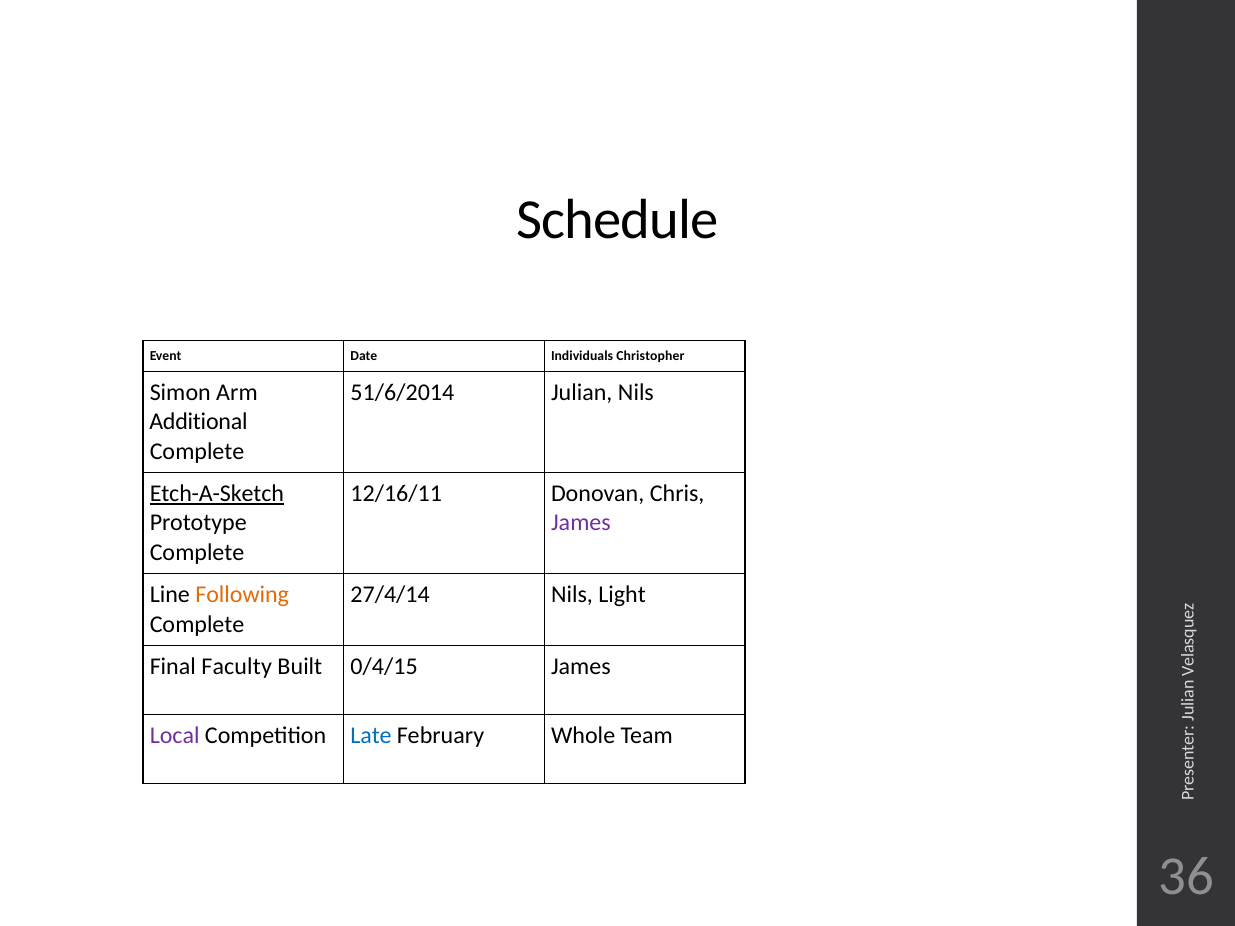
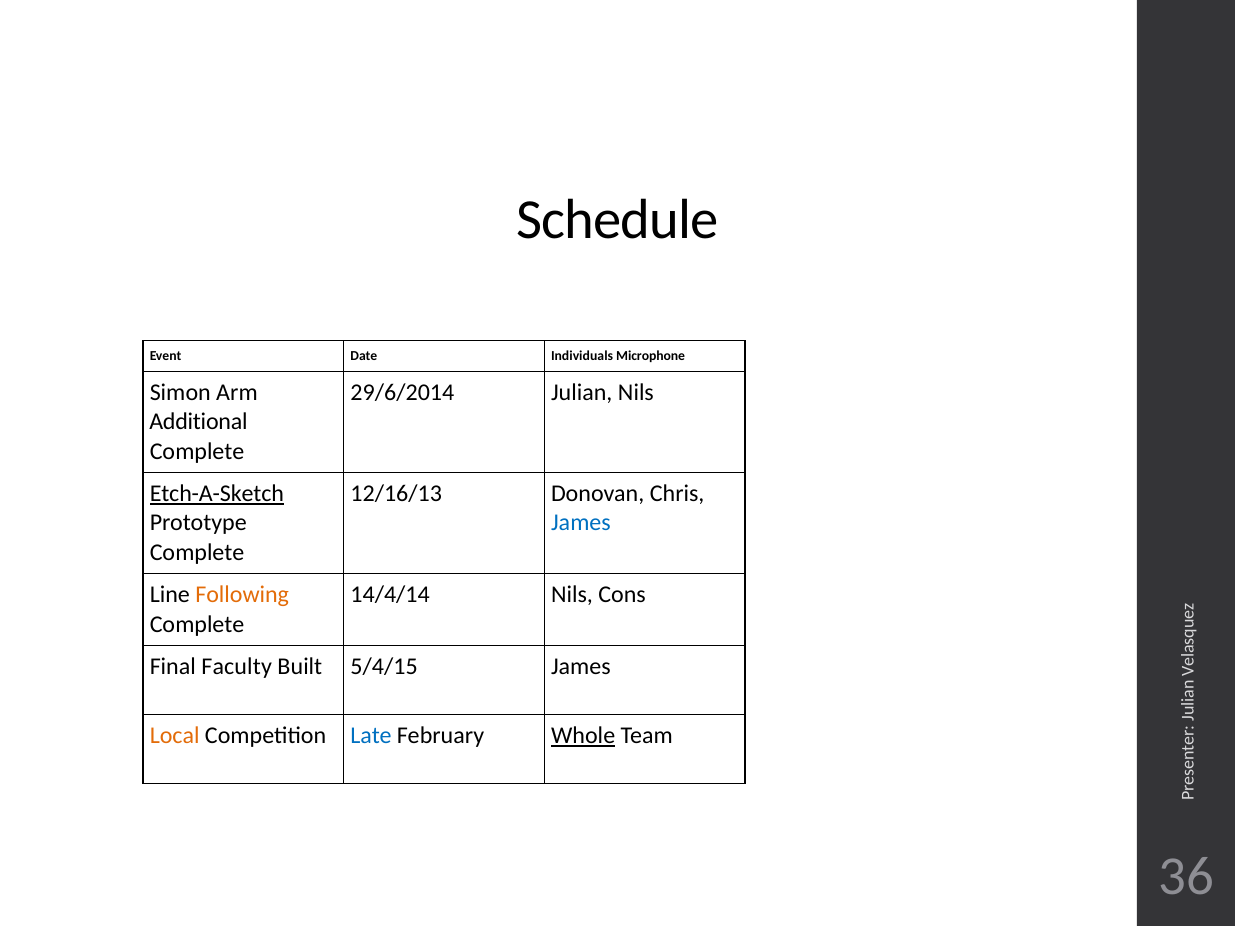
Christopher: Christopher -> Microphone
51/6/2014: 51/6/2014 -> 29/6/2014
12/16/11: 12/16/11 -> 12/16/13
James at (581, 523) colour: purple -> blue
27/4/14: 27/4/14 -> 14/4/14
Light: Light -> Cons
0/4/15: 0/4/15 -> 5/4/15
Local colour: purple -> orange
Whole underline: none -> present
